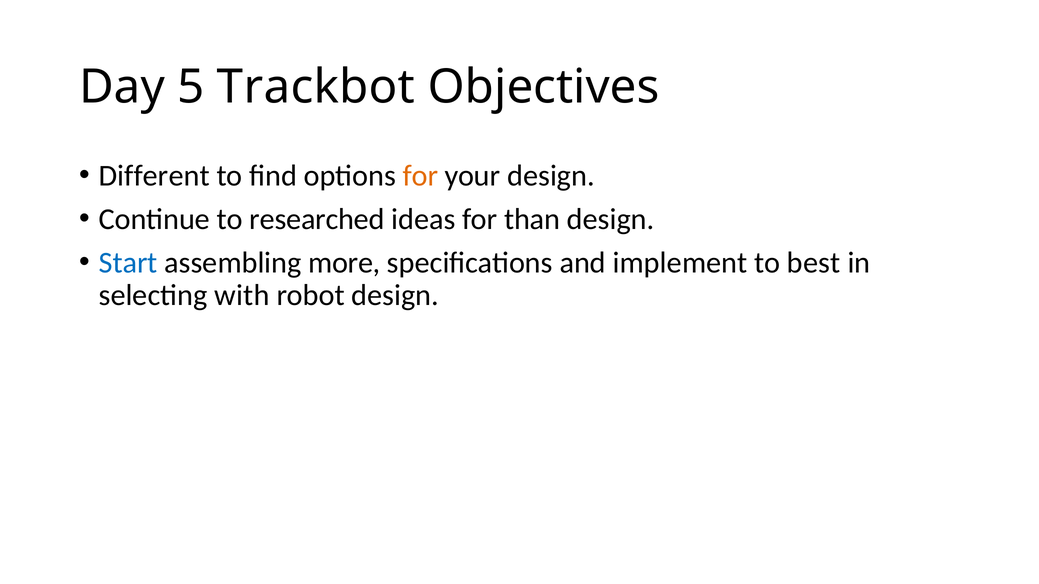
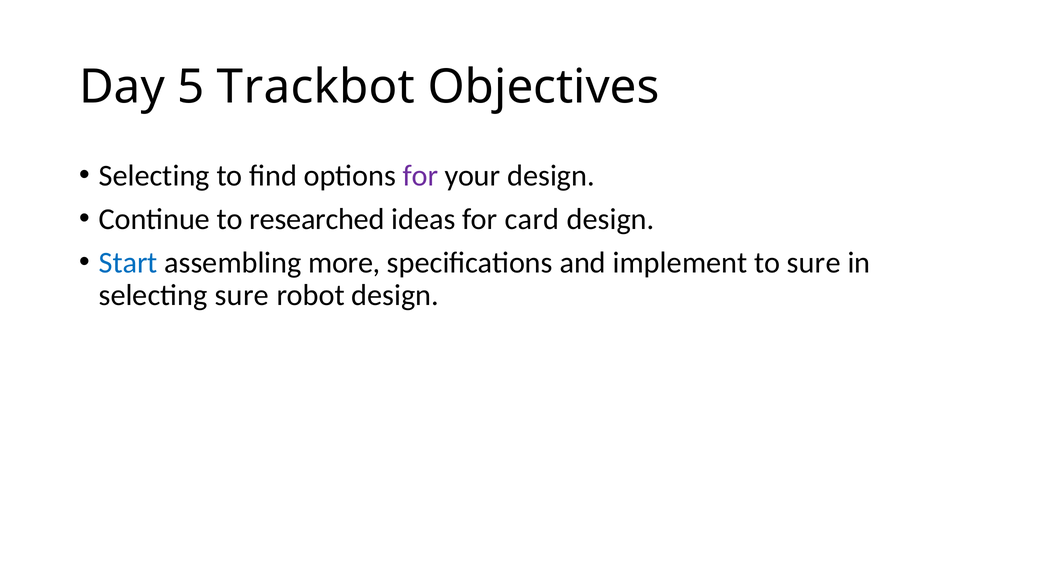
Different at (154, 176): Different -> Selecting
for at (420, 176) colour: orange -> purple
than: than -> card
to best: best -> sure
selecting with: with -> sure
